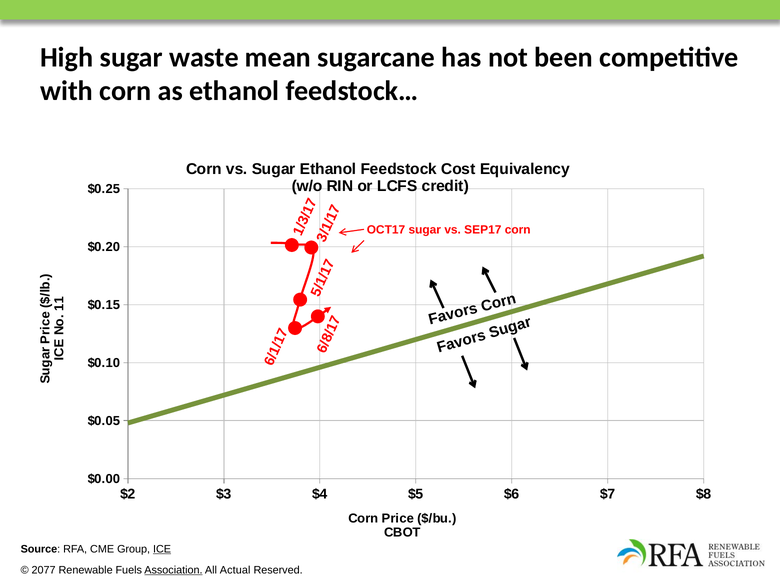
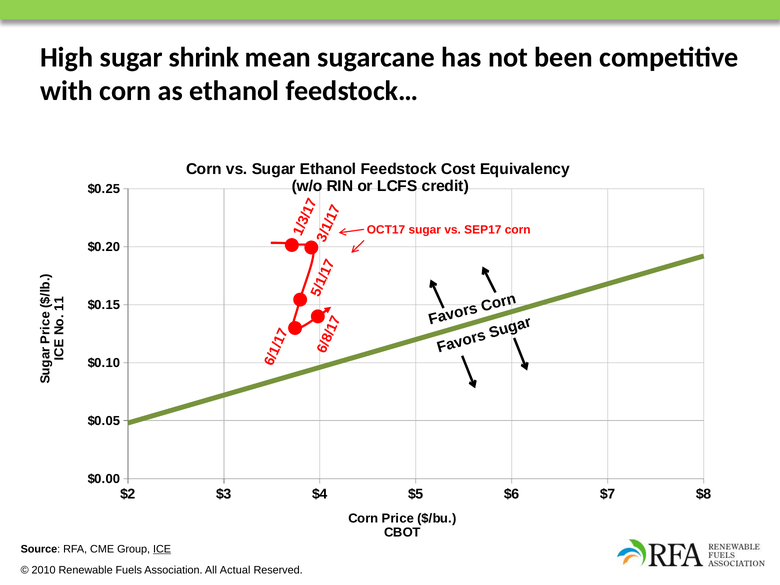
waste: waste -> shrink
2077: 2077 -> 2010
Association underline: present -> none
